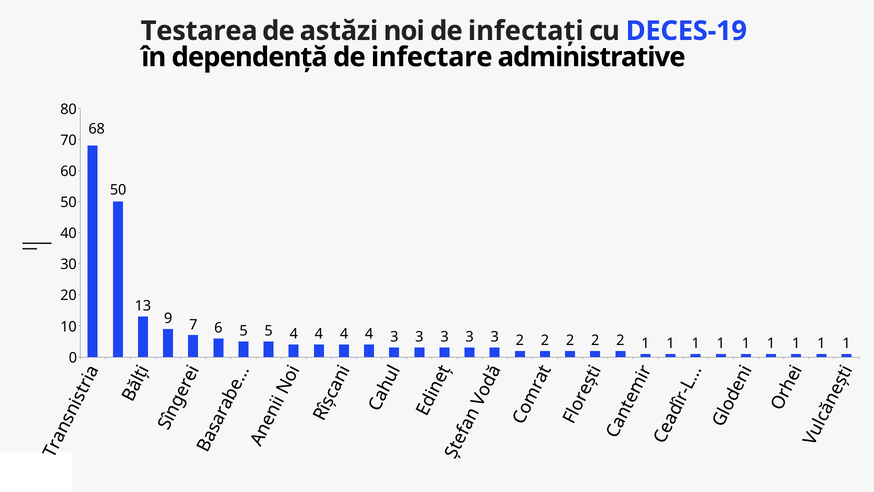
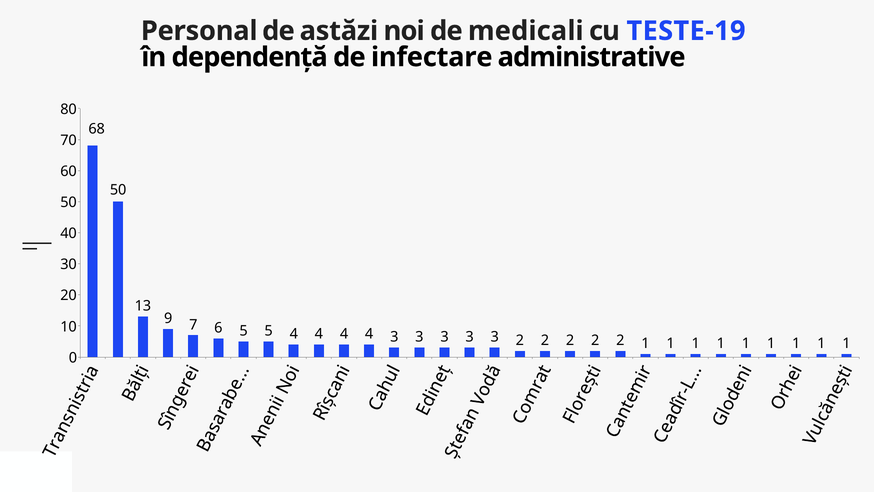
Testarea: Testarea -> Personal
infectați: infectați -> medicali
DECES-19: DECES-19 -> TESTE-19
